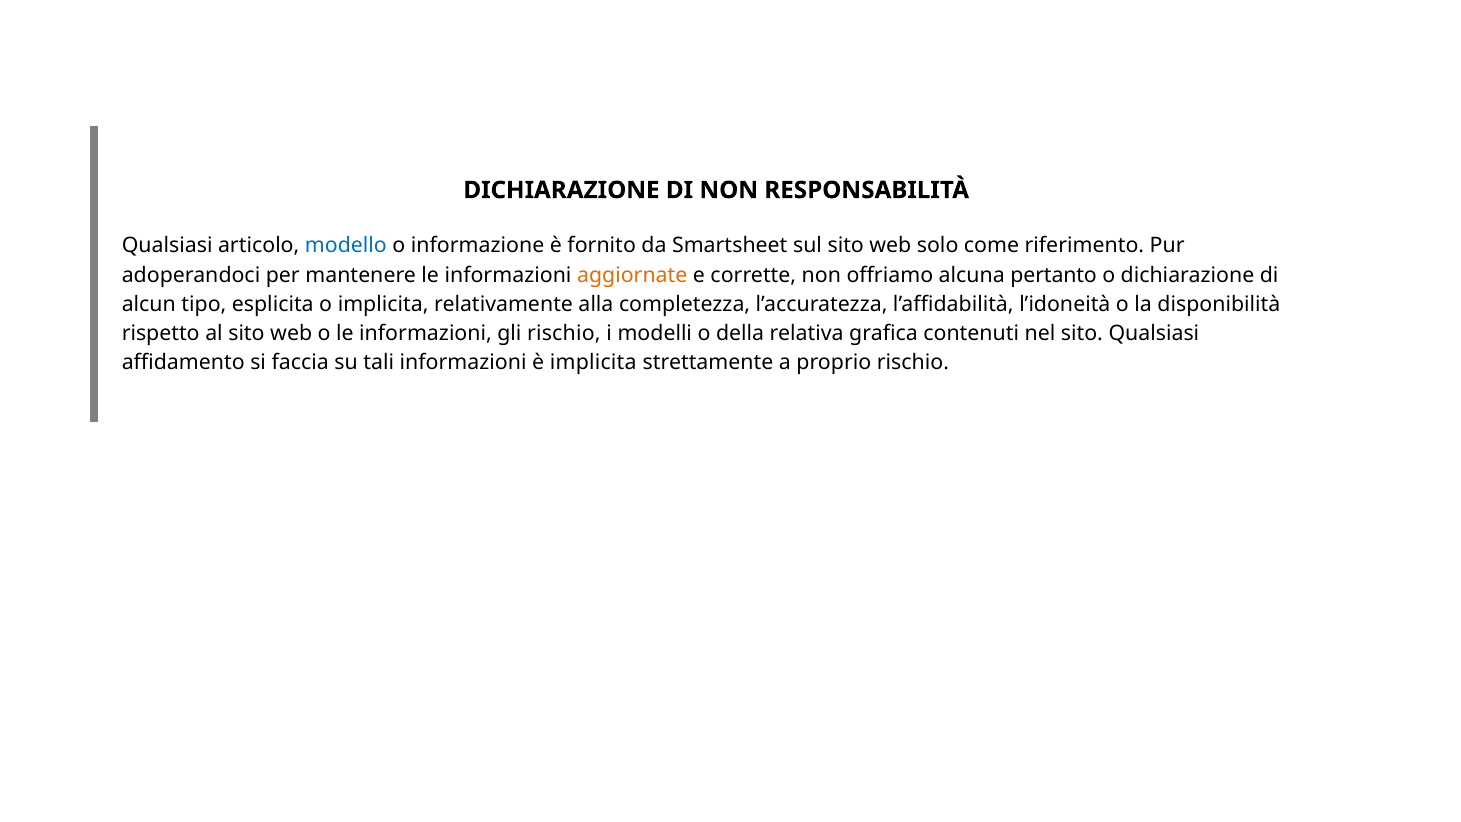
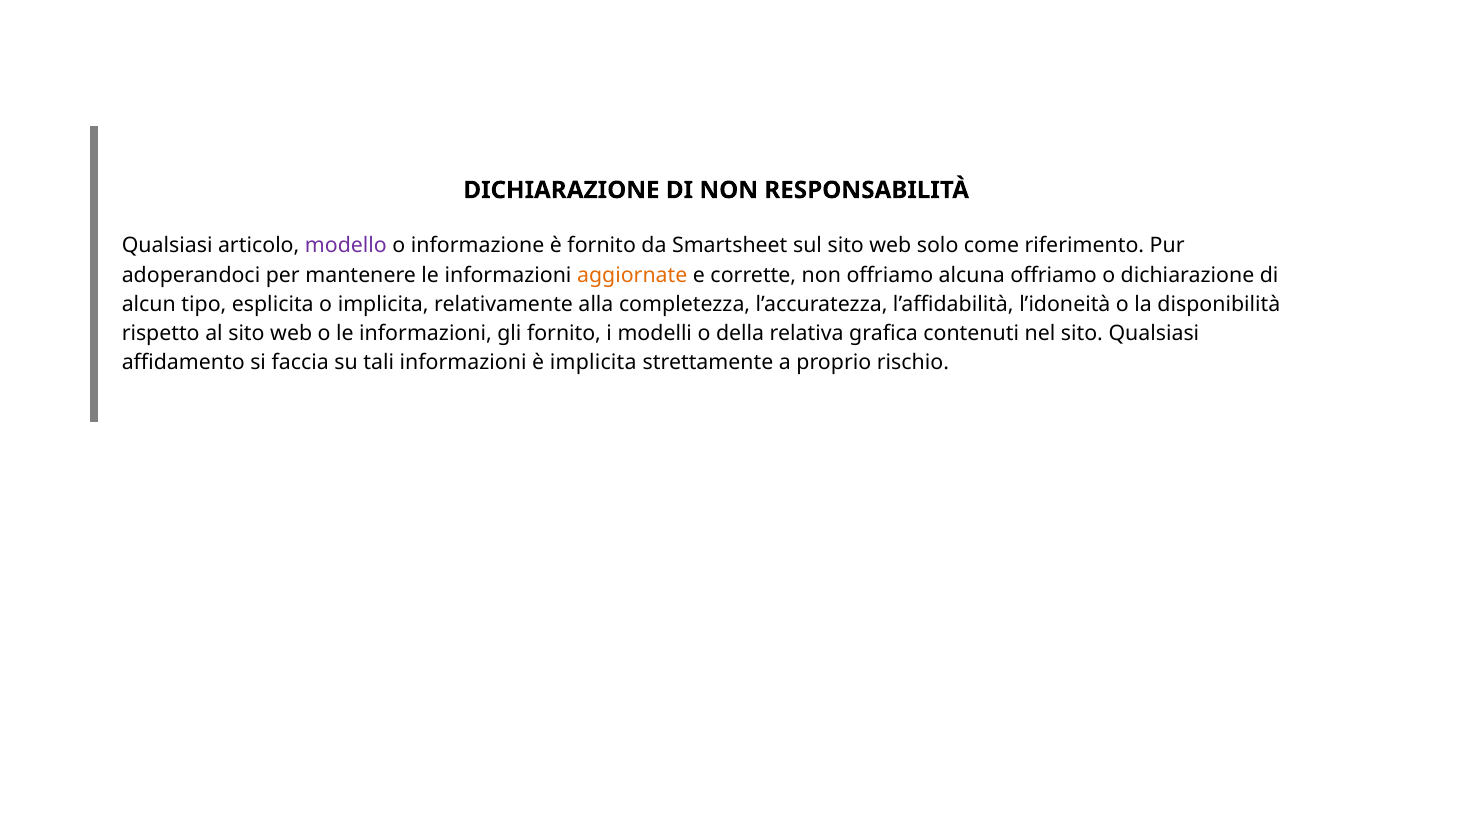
modello colour: blue -> purple
alcuna pertanto: pertanto -> offriamo
gli rischio: rischio -> fornito
